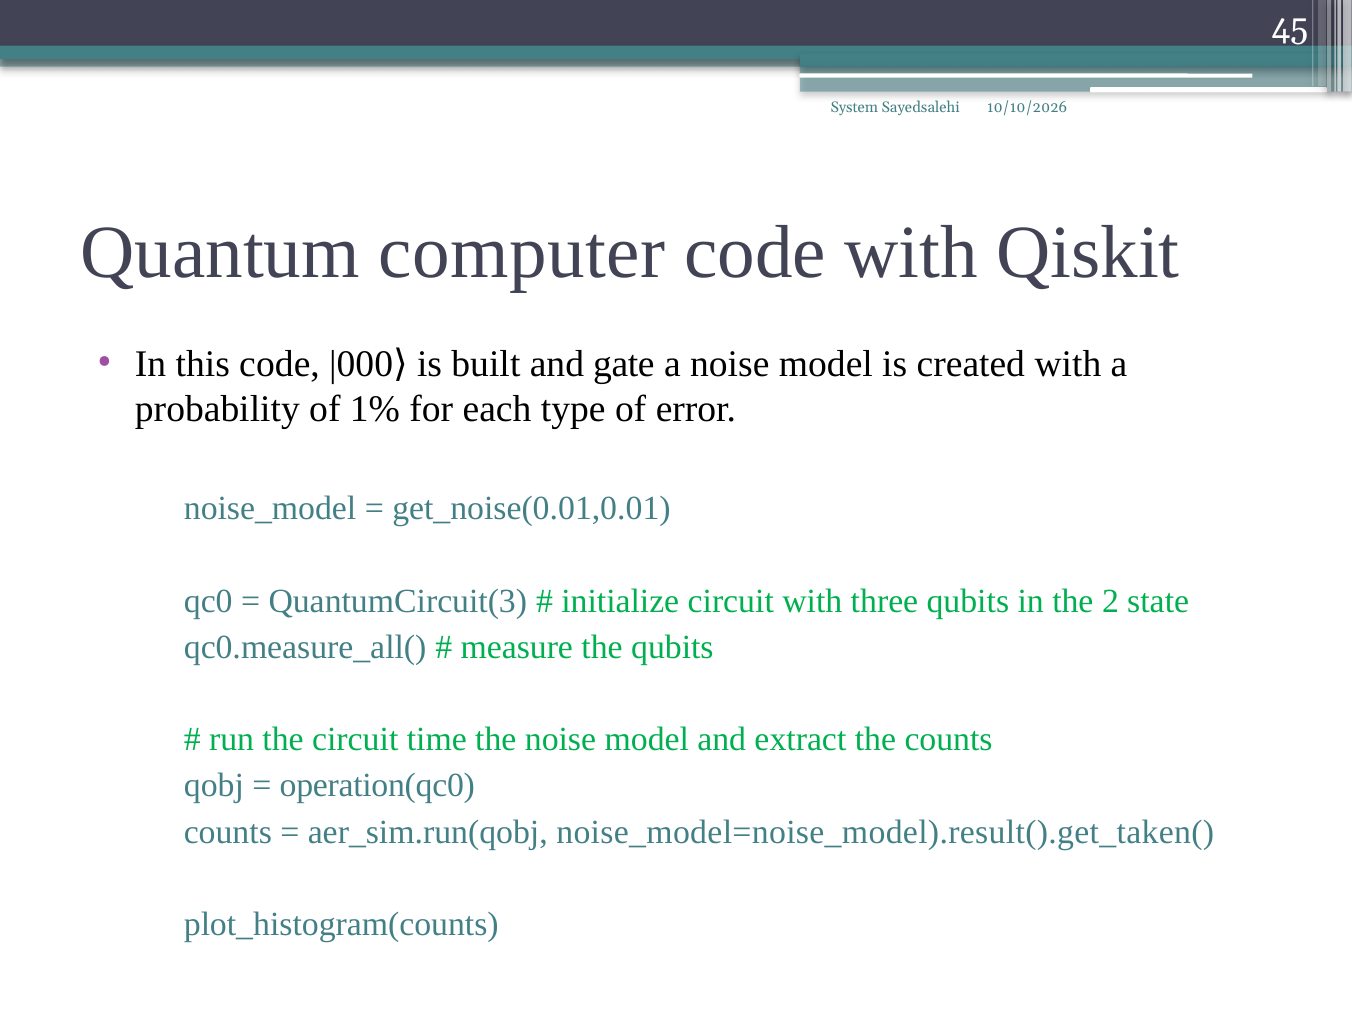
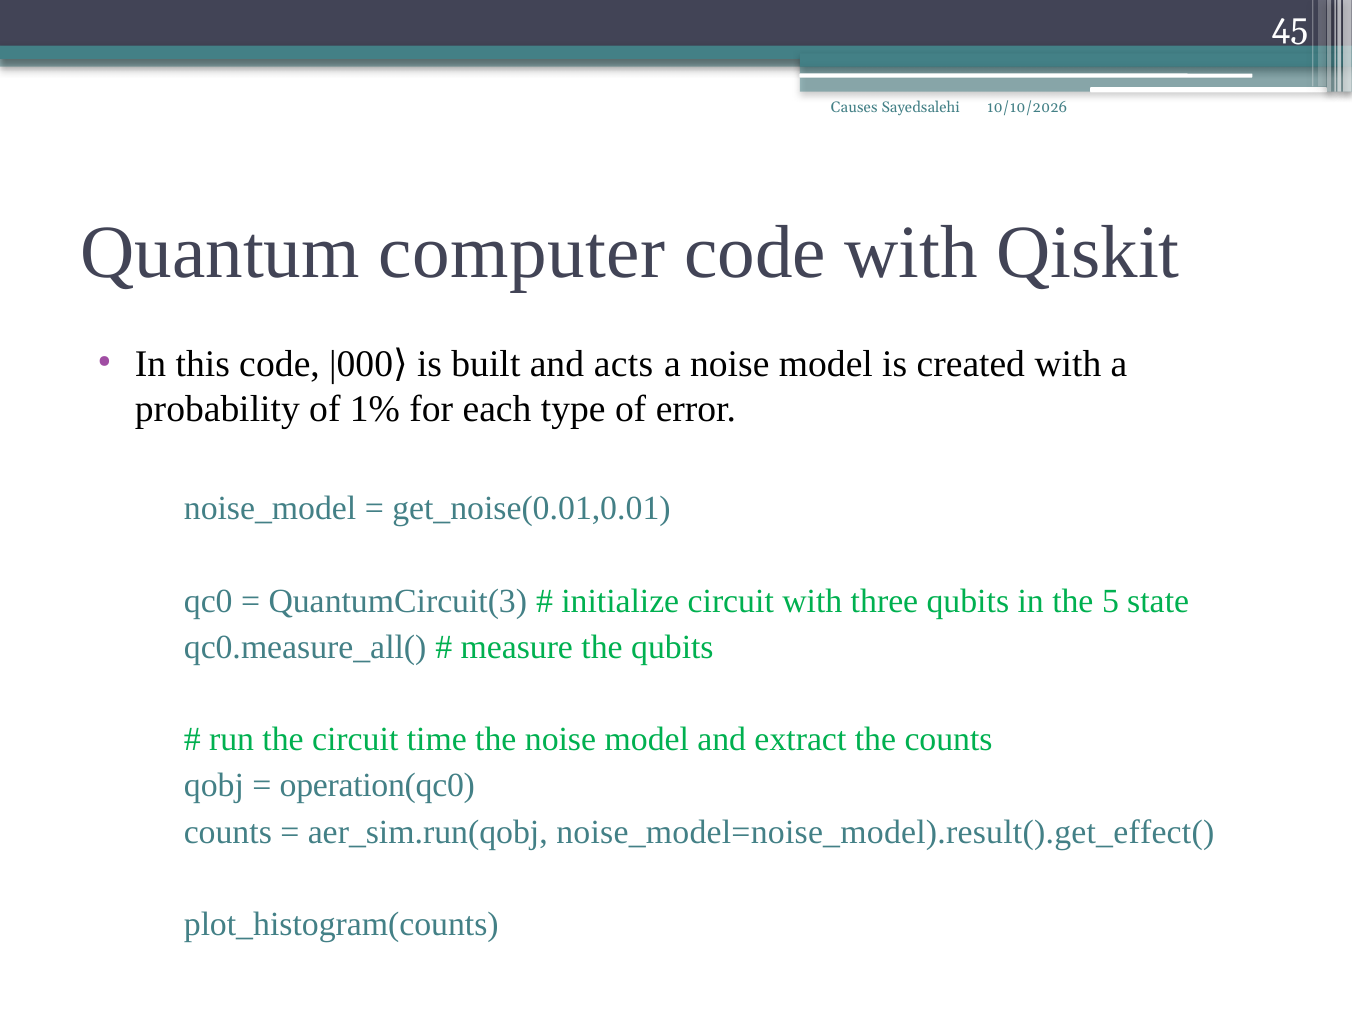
System: System -> Causes
gate: gate -> acts
2: 2 -> 5
noise_model=noise_model).result().get_taken(: noise_model=noise_model).result().get_taken( -> noise_model=noise_model).result().get_effect(
